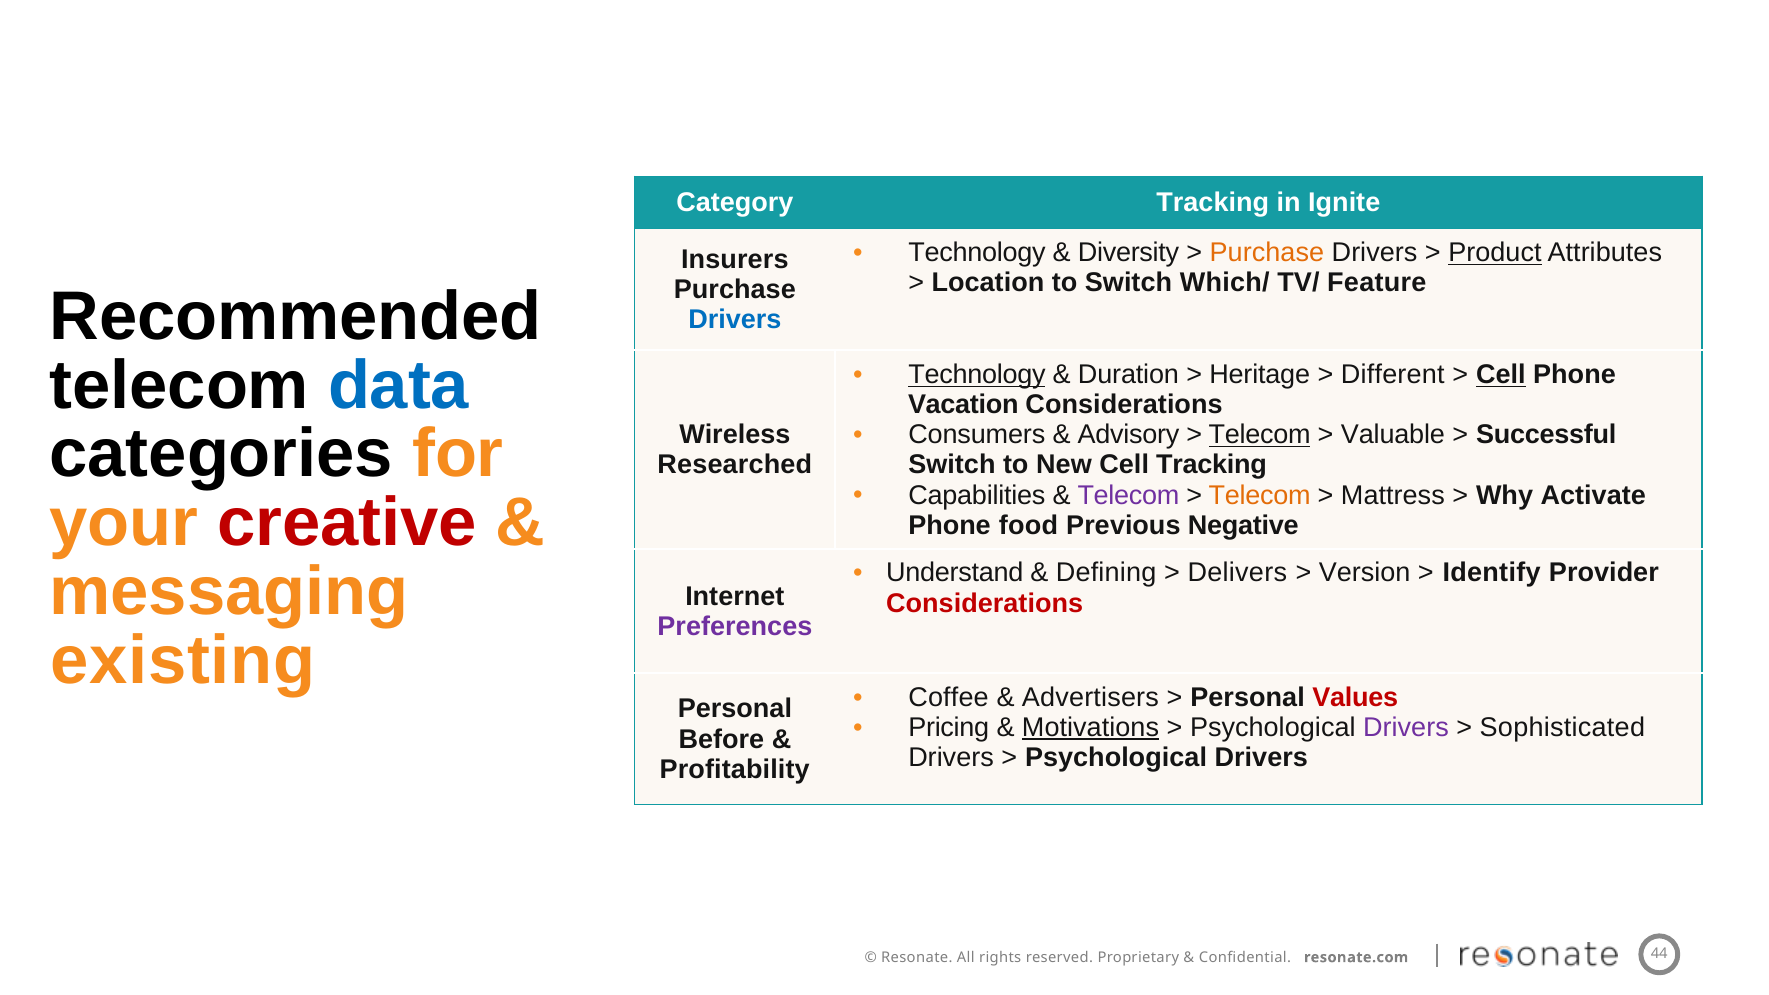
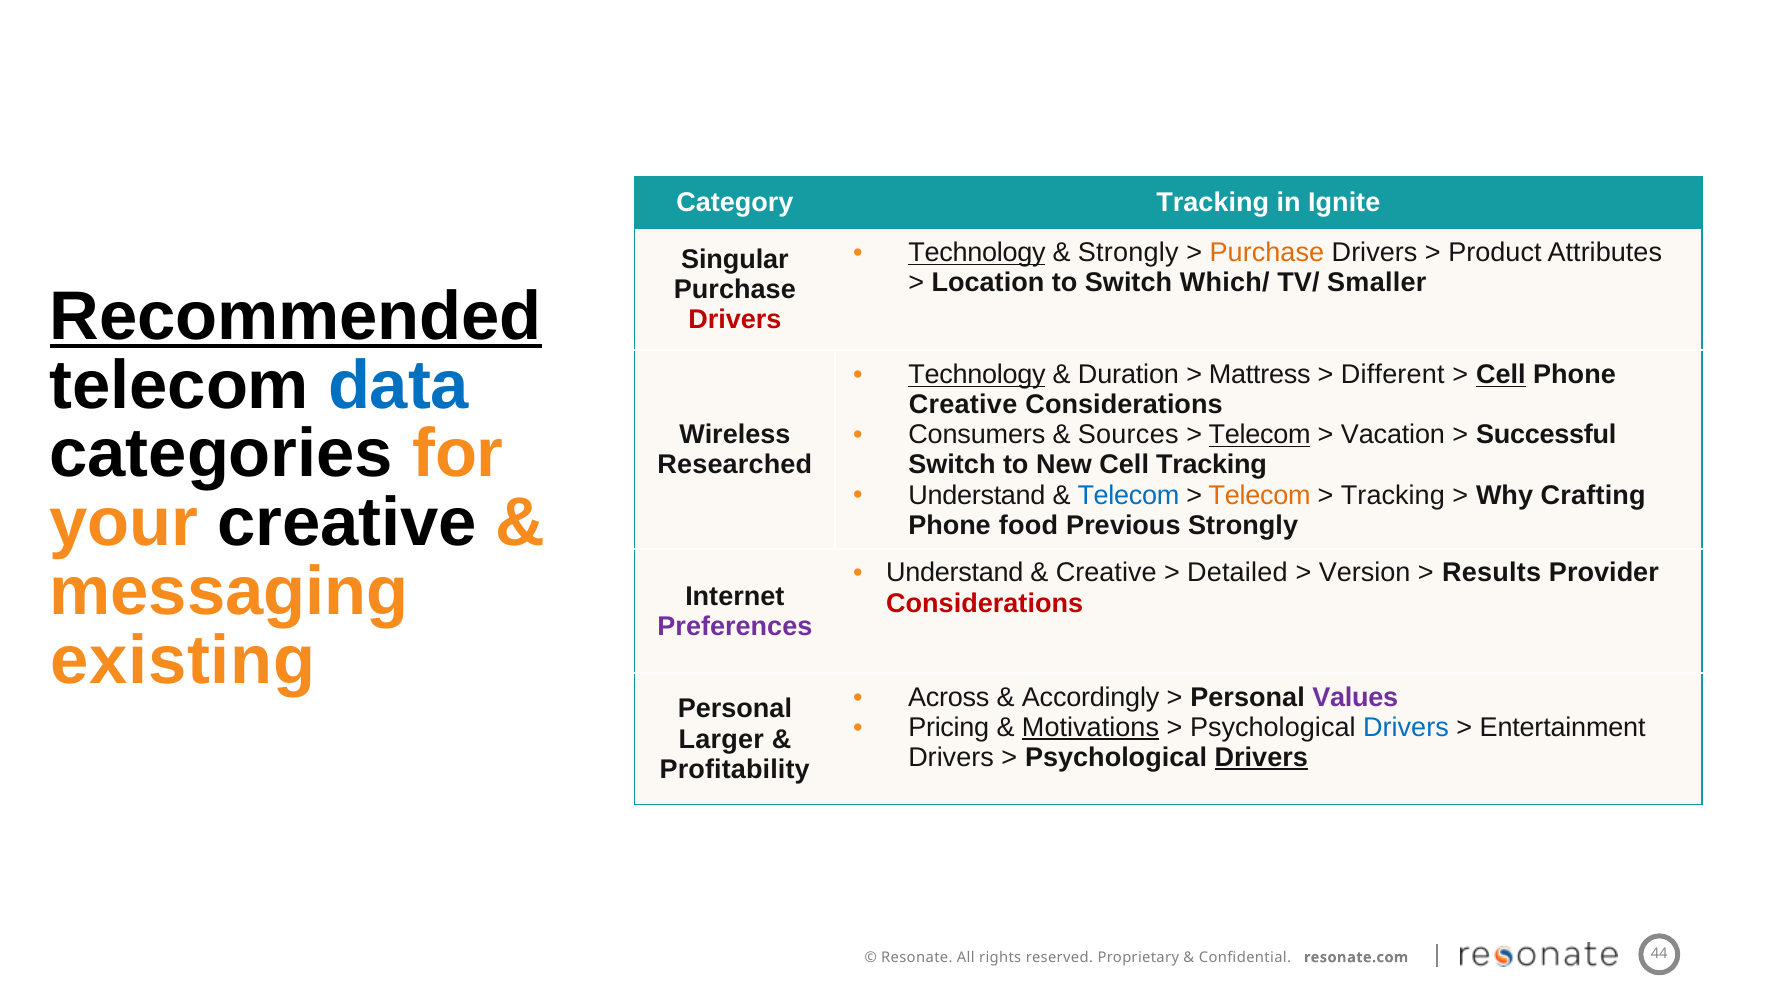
Technology at (977, 253) underline: none -> present
Diversity at (1129, 253): Diversity -> Strongly
Product underline: present -> none
Insurers: Insurers -> Singular
Feature: Feature -> Smaller
Recommended underline: none -> present
Drivers at (735, 320) colour: blue -> red
Heritage: Heritage -> Mattress
Vacation at (963, 405): Vacation -> Creative
Advisory: Advisory -> Sources
Valuable: Valuable -> Vacation
Capabilities at (977, 495): Capabilities -> Understand
Telecom at (1129, 495) colour: purple -> blue
Mattress at (1393, 495): Mattress -> Tracking
Activate: Activate -> Crafting
creative at (347, 523) colour: red -> black
Previous Negative: Negative -> Strongly
Defining at (1106, 573): Defining -> Creative
Delivers: Delivers -> Detailed
Identify: Identify -> Results
Coffee: Coffee -> Across
Advertisers: Advertisers -> Accordingly
Values colour: red -> purple
Drivers at (1406, 727) colour: purple -> blue
Sophisticated: Sophisticated -> Entertainment
Before: Before -> Larger
Drivers at (1261, 758) underline: none -> present
